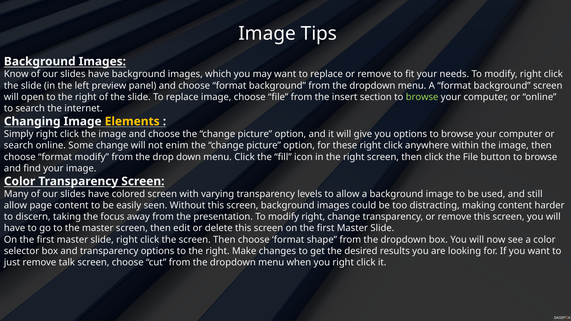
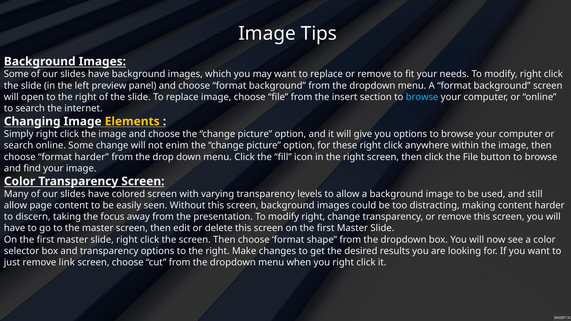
Know at (16, 74): Know -> Some
browse at (422, 97) colour: light green -> light blue
format modify: modify -> harder
talk: talk -> link
